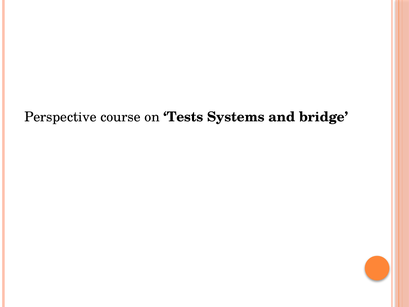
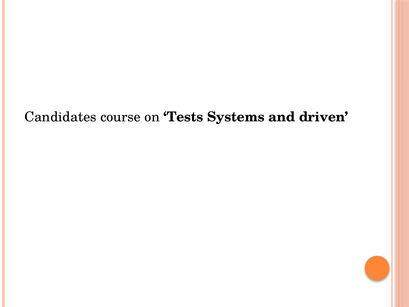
Perspective: Perspective -> Candidates
bridge: bridge -> driven
